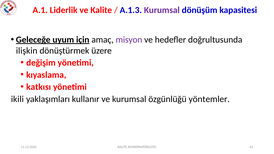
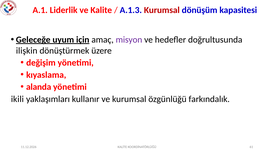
Kurumsal at (162, 10) colour: purple -> red
katkısı: katkısı -> alanda
yöntemler: yöntemler -> farkındalık
